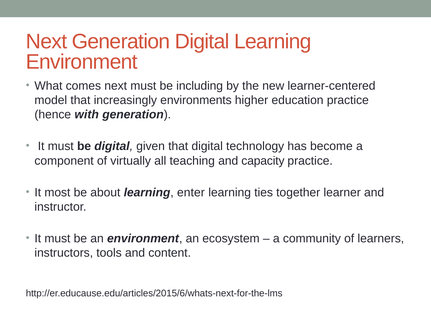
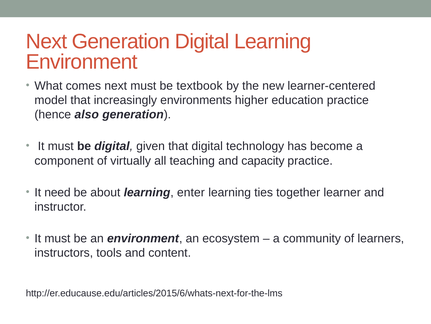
including: including -> textbook
with: with -> also
most: most -> need
